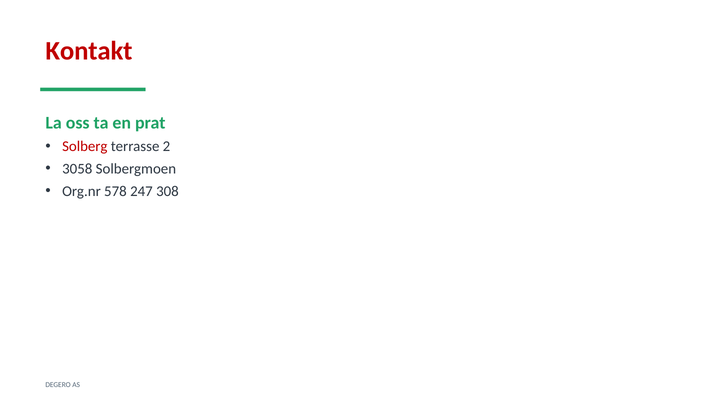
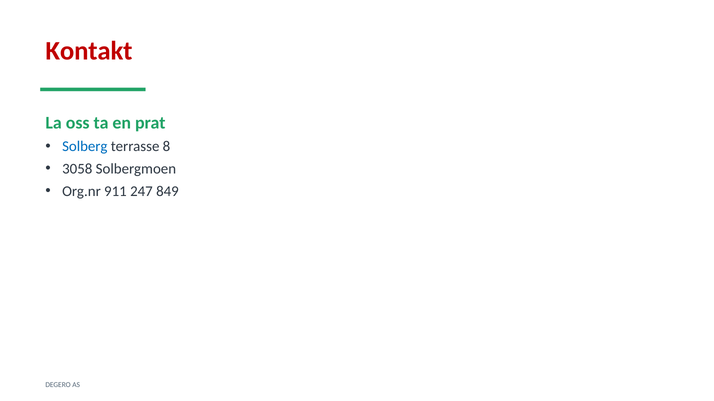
Solberg colour: red -> blue
2: 2 -> 8
578: 578 -> 911
308: 308 -> 849
